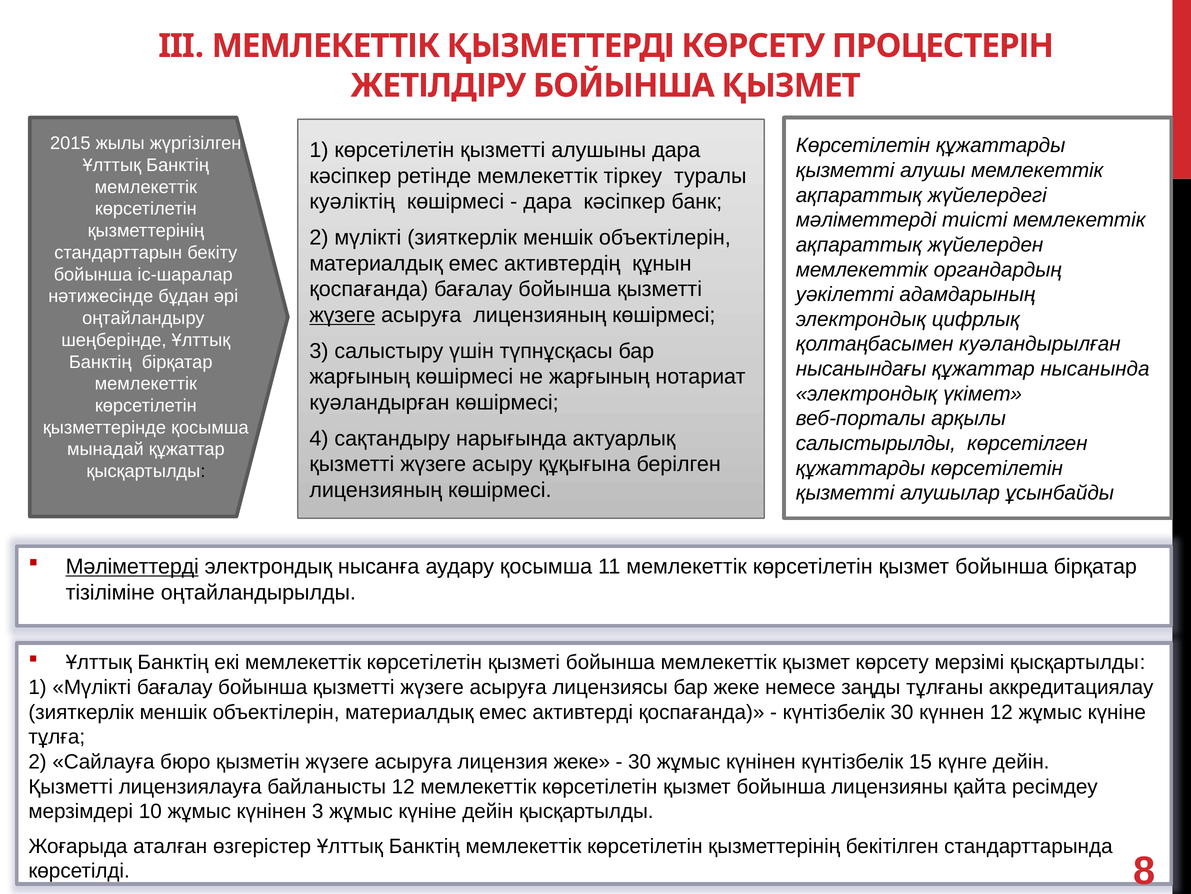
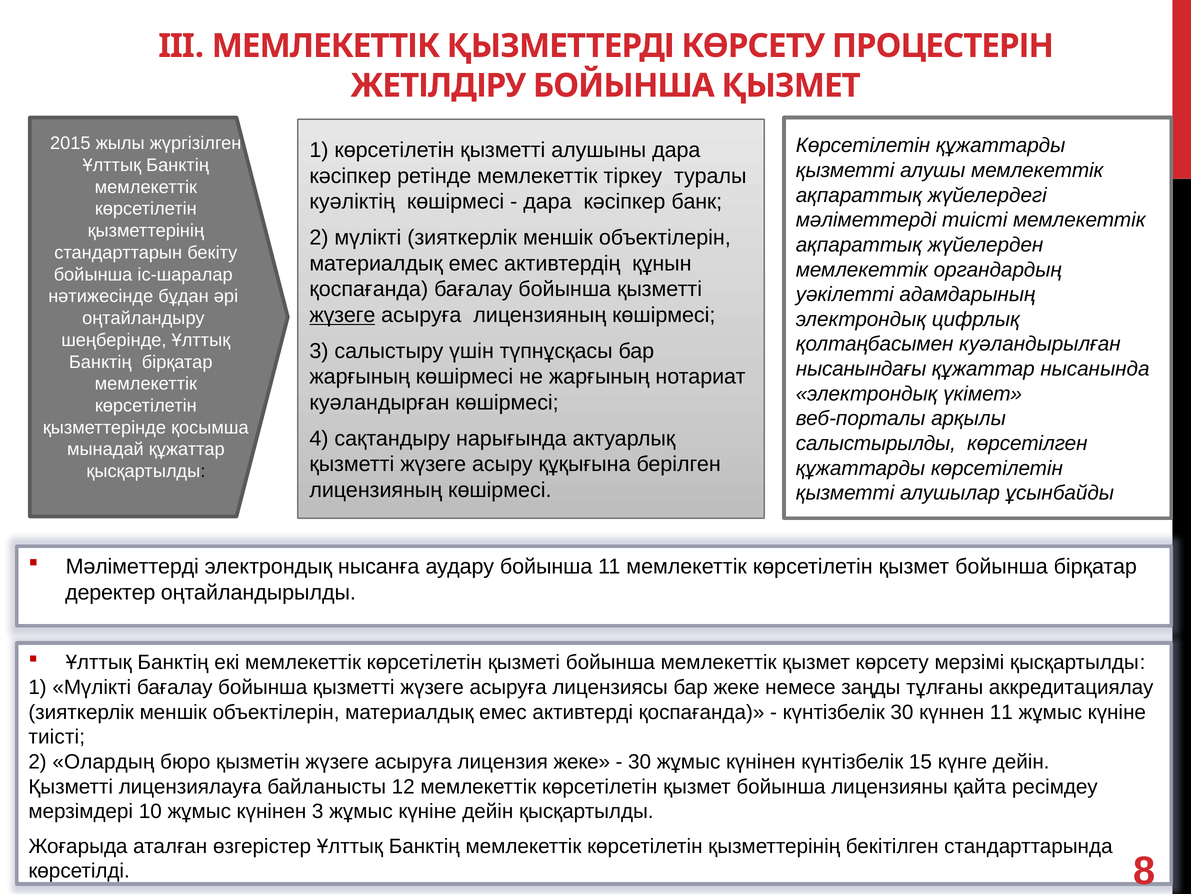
Мәліметтерді at (132, 566) underline: present -> none
аудару қосымша: қосымша -> бойынша
тізіліміне: тізіліміне -> деректер
күннен 12: 12 -> 11
тұлға at (57, 737): тұлға -> тиісті
Сайлауға: Сайлауға -> Олардың
